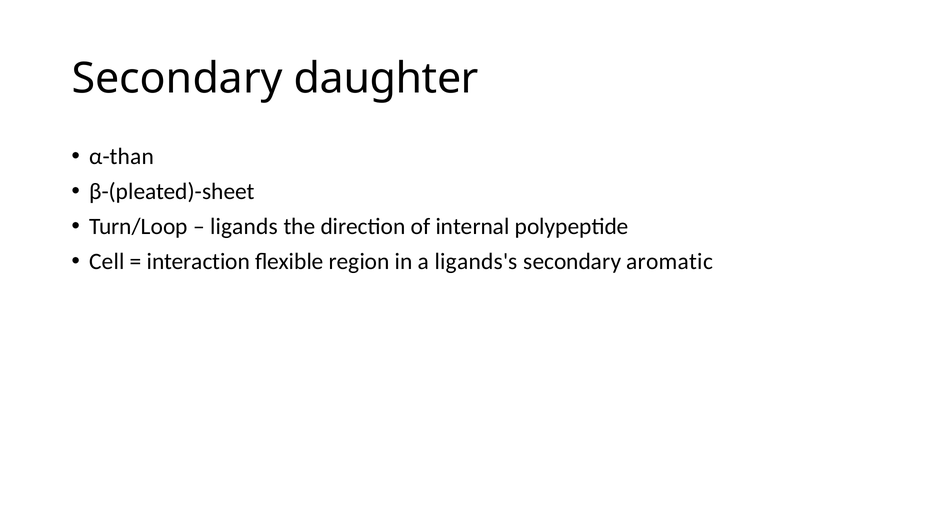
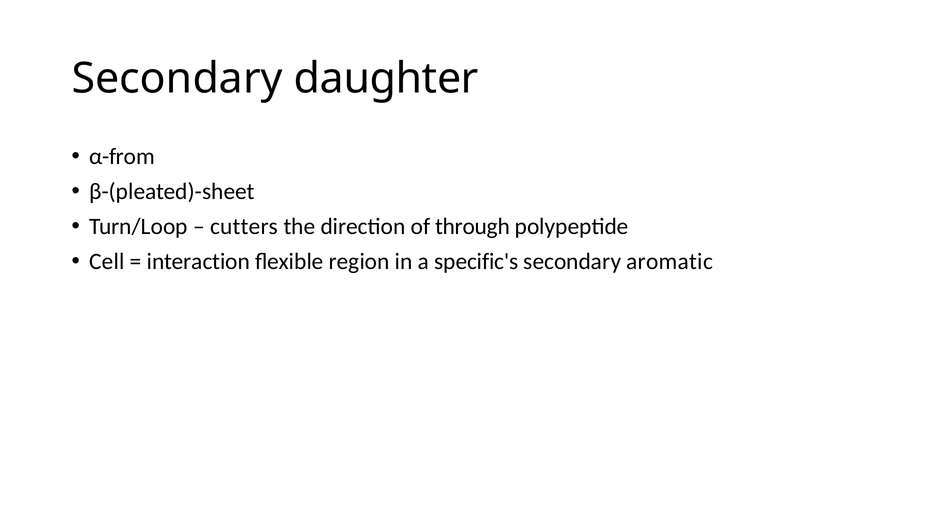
α-than: α-than -> α-from
ligands: ligands -> cutters
internal: internal -> through
ligands's: ligands's -> specific's
